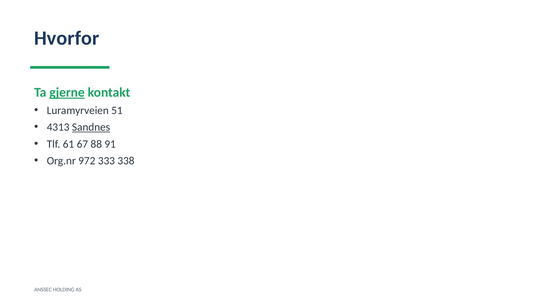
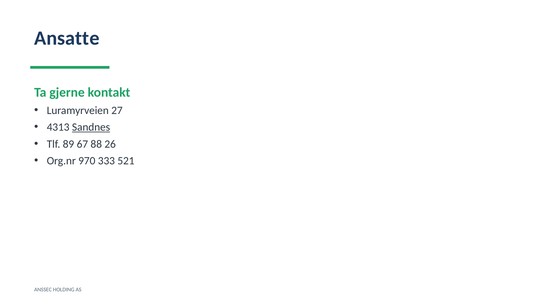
Hvorfor: Hvorfor -> Ansatte
gjerne underline: present -> none
51: 51 -> 27
61: 61 -> 89
91: 91 -> 26
972: 972 -> 970
338: 338 -> 521
